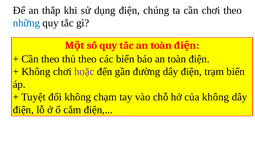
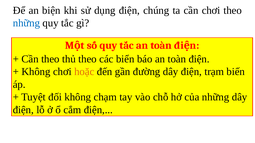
thắp: thắp -> biện
hoặc colour: purple -> orange
của không: không -> những
